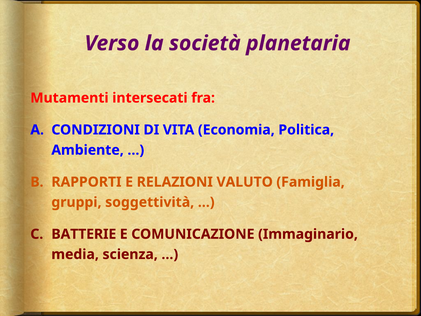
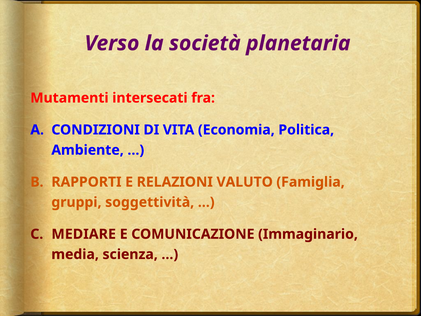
BATTERIE: BATTERIE -> MEDIARE
